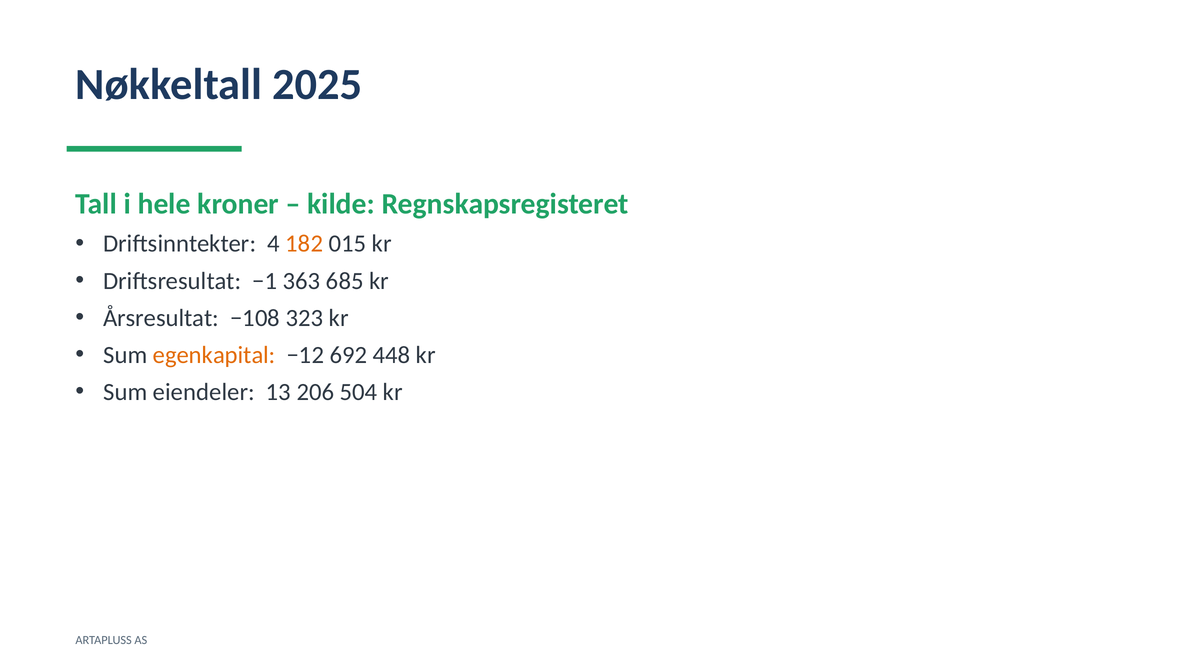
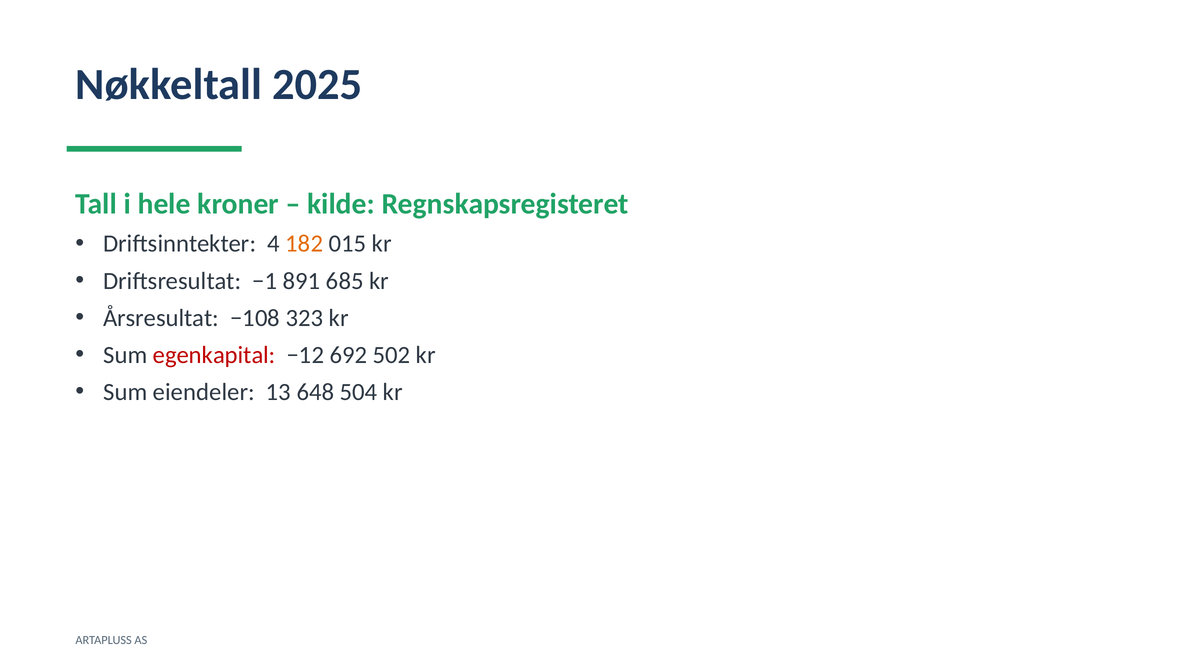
363: 363 -> 891
egenkapital colour: orange -> red
448: 448 -> 502
206: 206 -> 648
